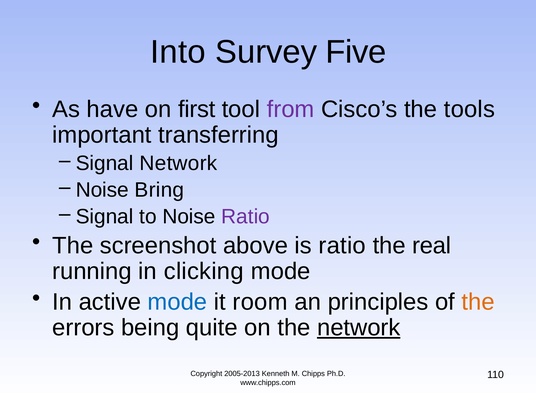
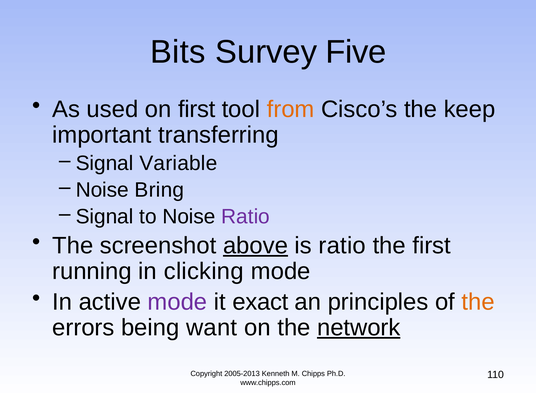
Into: Into -> Bits
have: have -> used
from colour: purple -> orange
tools: tools -> keep
Signal Network: Network -> Variable
above underline: none -> present
the real: real -> first
mode at (177, 302) colour: blue -> purple
room: room -> exact
quite: quite -> want
